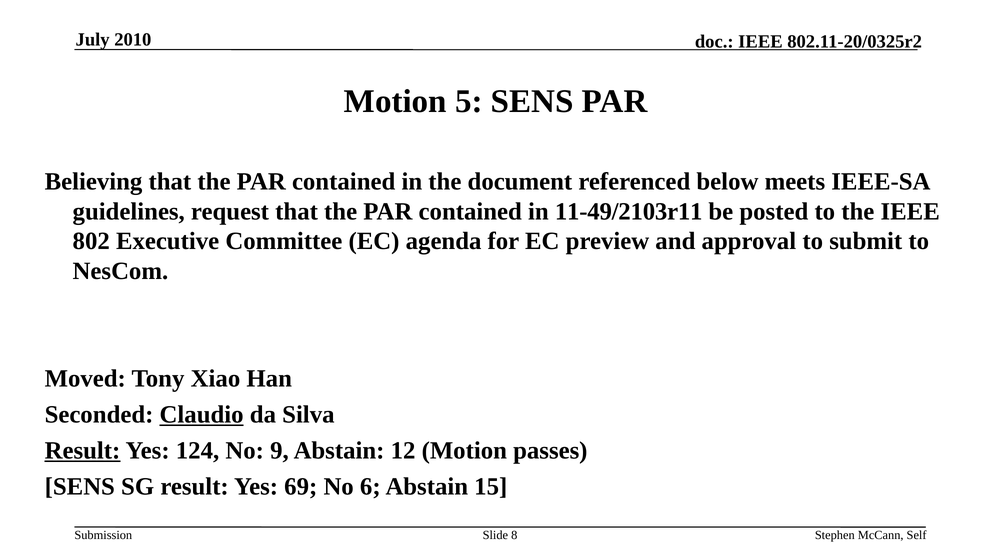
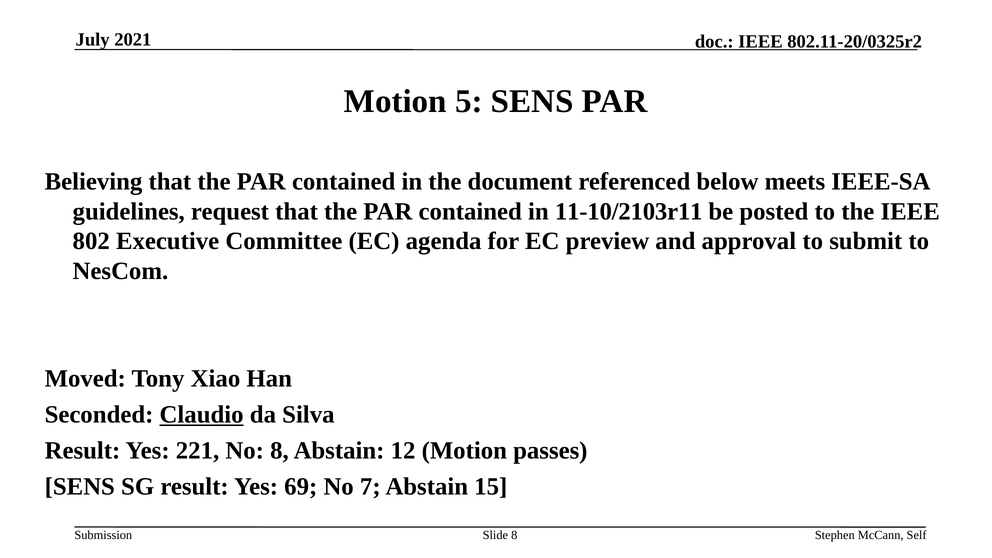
2010: 2010 -> 2021
11-49/2103r11: 11-49/2103r11 -> 11-10/2103r11
Result at (83, 451) underline: present -> none
124: 124 -> 221
No 9: 9 -> 8
6: 6 -> 7
